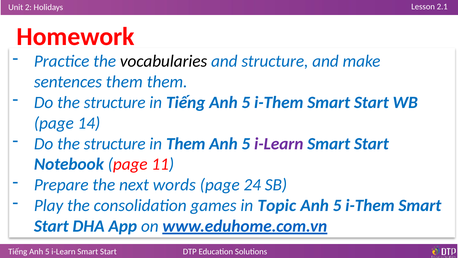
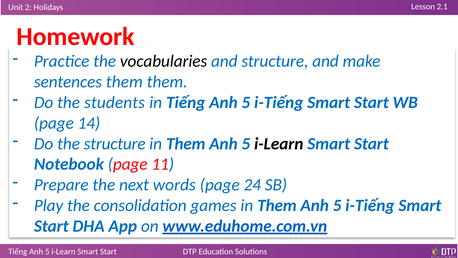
structure at (115, 102): structure -> students
Tiếng Anh 5 i-Them: i-Them -> i-Tiếng
i-Learn at (279, 143) colour: purple -> black
games in Topic: Topic -> Them
i-Them at (370, 205): i-Them -> i-Tiếng
